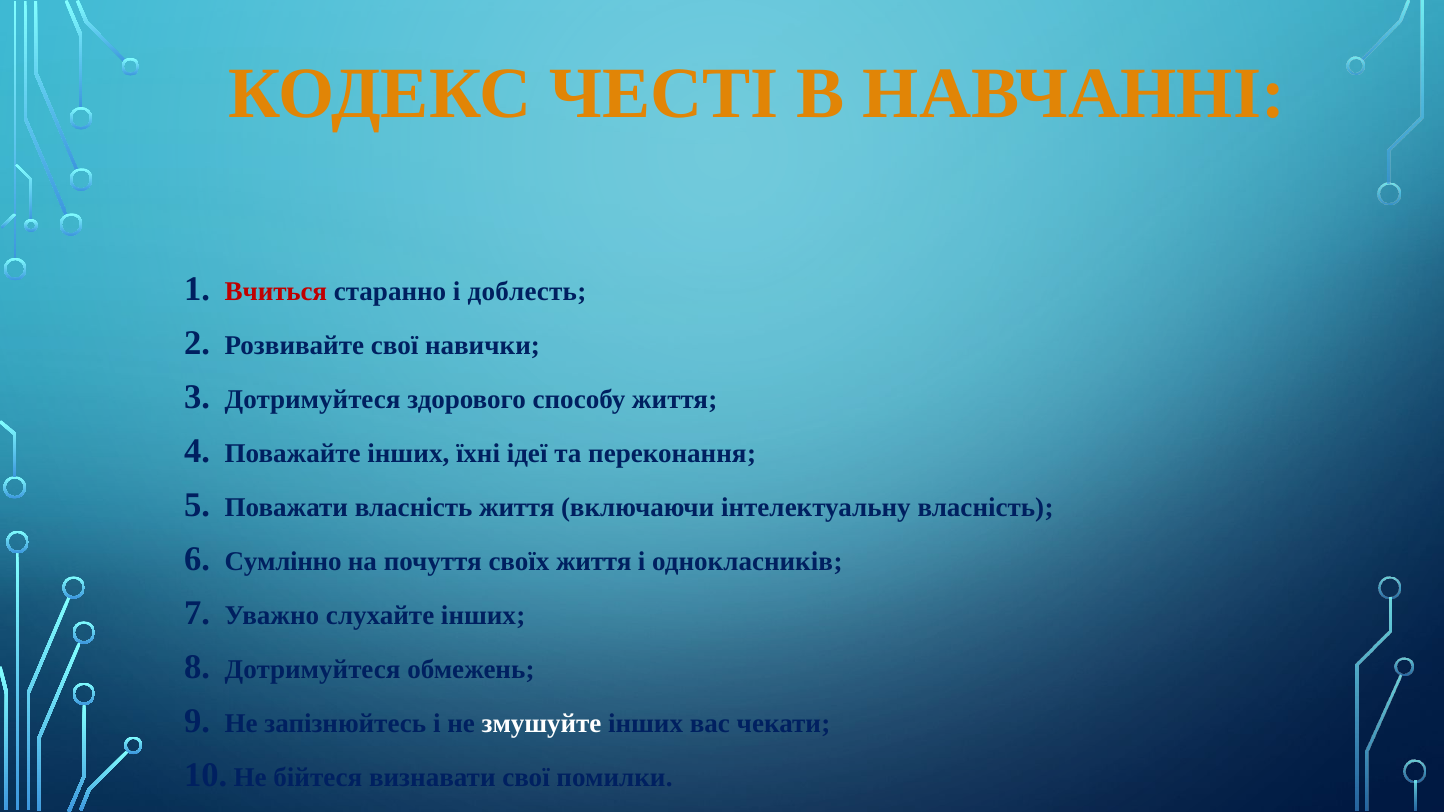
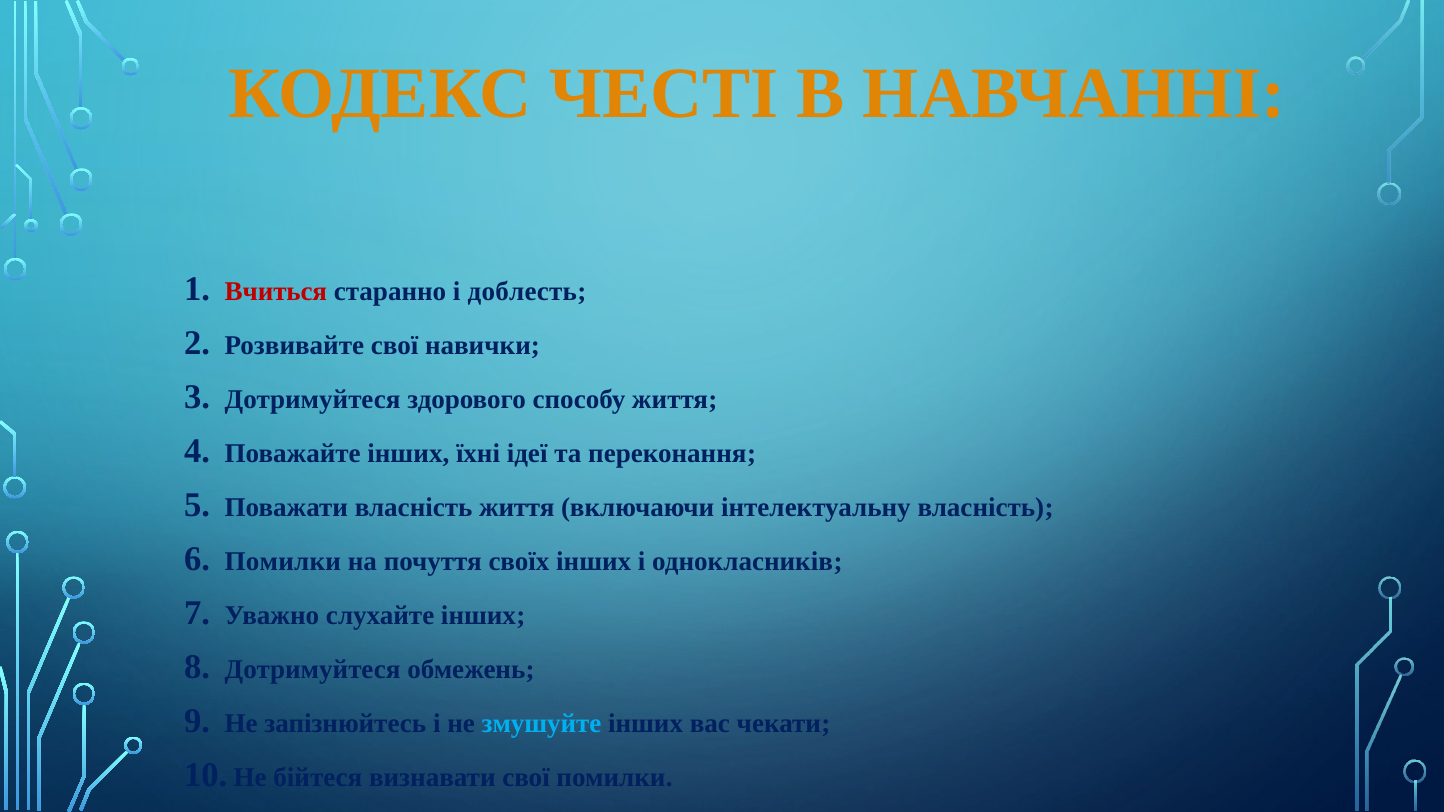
Сумлінно at (283, 562): Сумлінно -> Помилки
своїх життя: життя -> інших
змушуйте colour: white -> light blue
